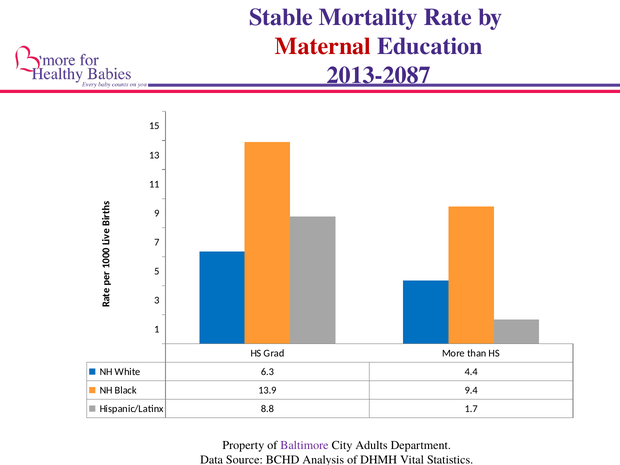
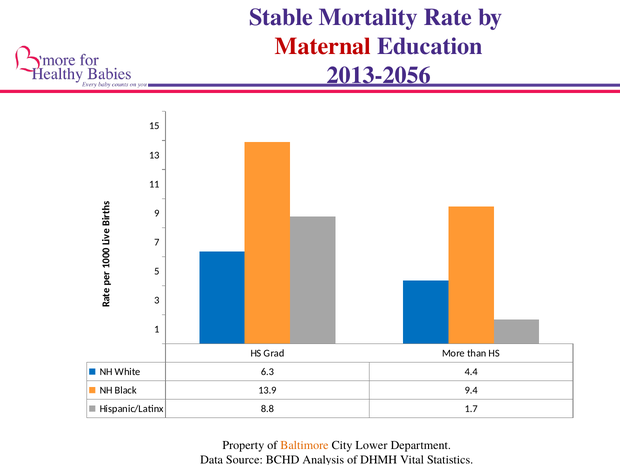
2013-2087: 2013-2087 -> 2013-2056
Baltimore colour: purple -> orange
Adults: Adults -> Lower
